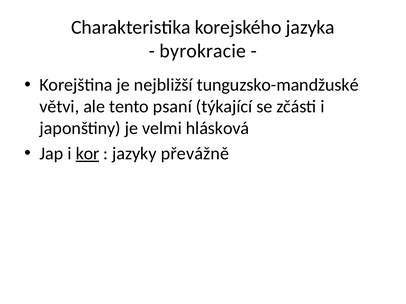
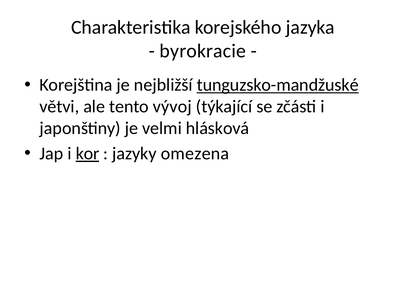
tunguzsko-mandžuské underline: none -> present
psaní: psaní -> vývoj
převážně: převážně -> omezena
